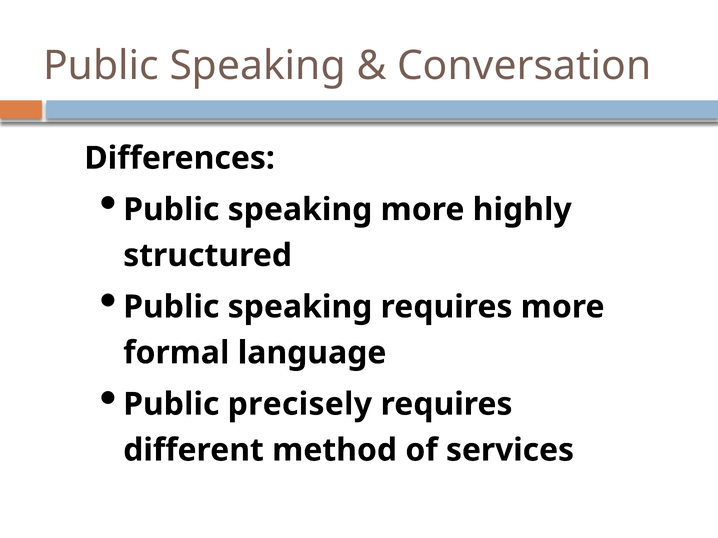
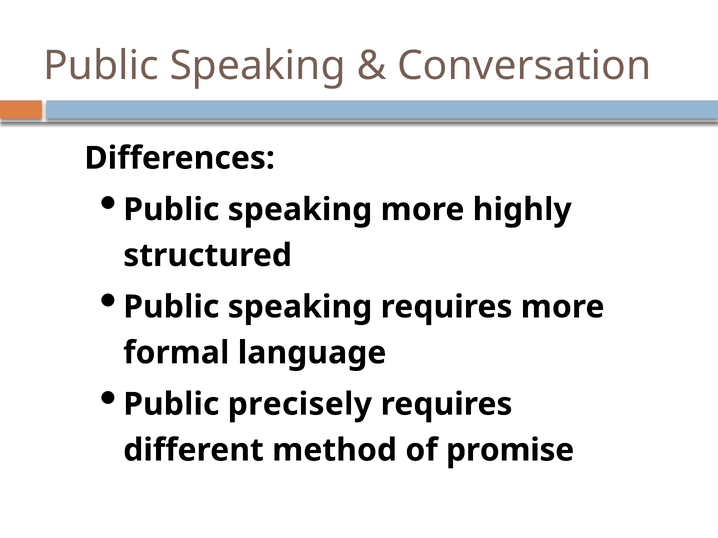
services: services -> promise
